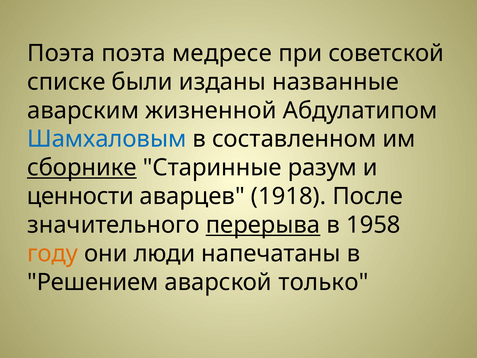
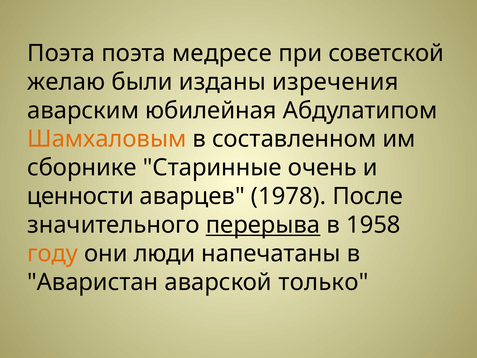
списке: списке -> желаю
названные: названные -> изречения
жизненной: жизненной -> юбилейная
Шамхаловым colour: blue -> orange
сборнике underline: present -> none
разум: разум -> очень
1918: 1918 -> 1978
Решением: Решением -> Аваристан
